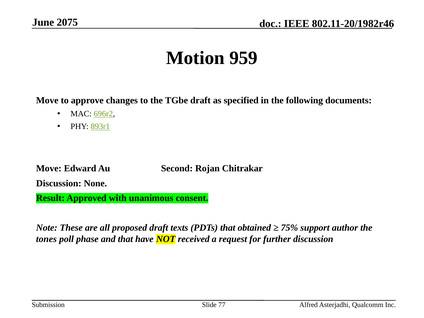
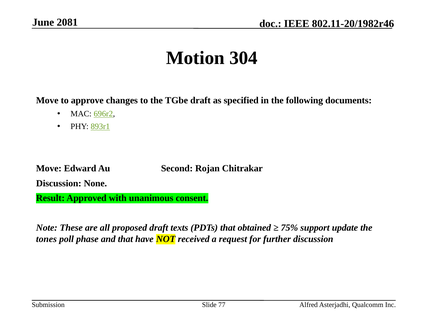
2075: 2075 -> 2081
959: 959 -> 304
author: author -> update
